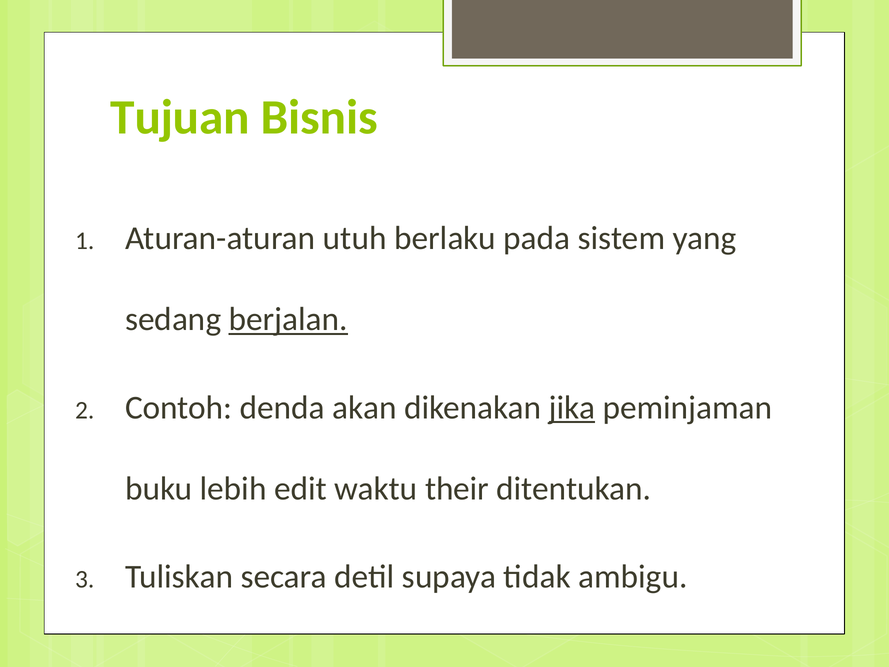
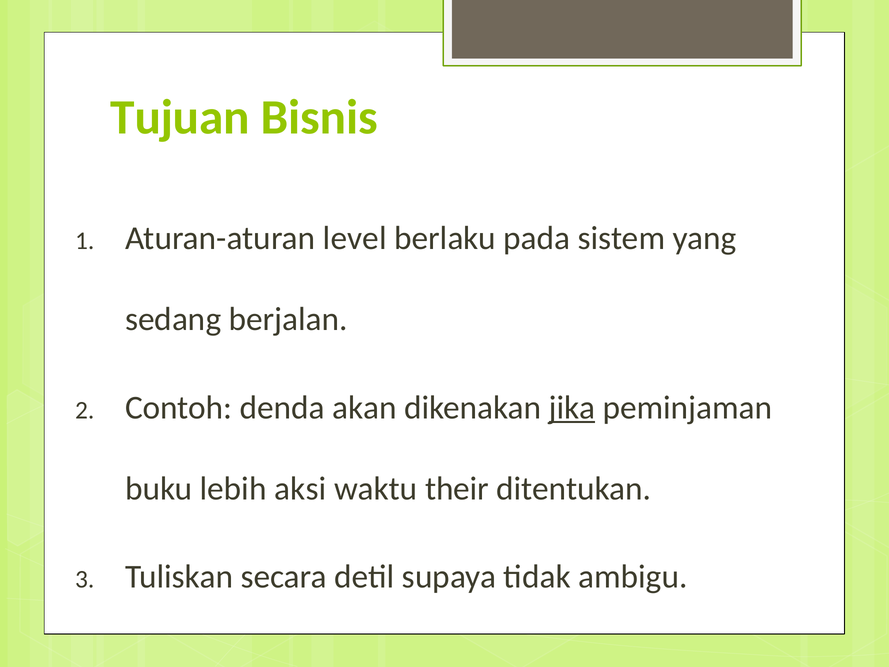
utuh: utuh -> level
berjalan underline: present -> none
edit: edit -> aksi
